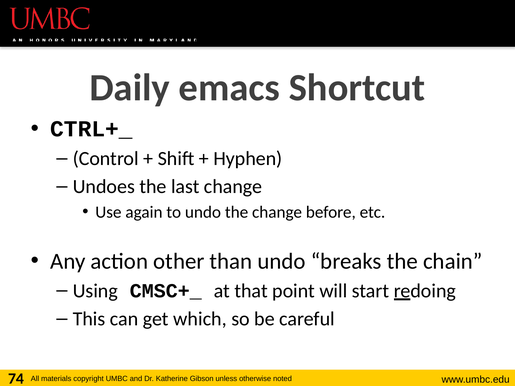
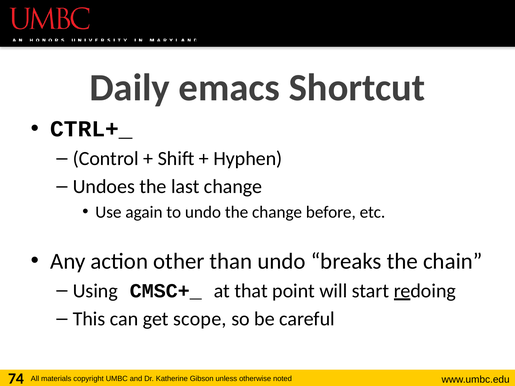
which: which -> scope
